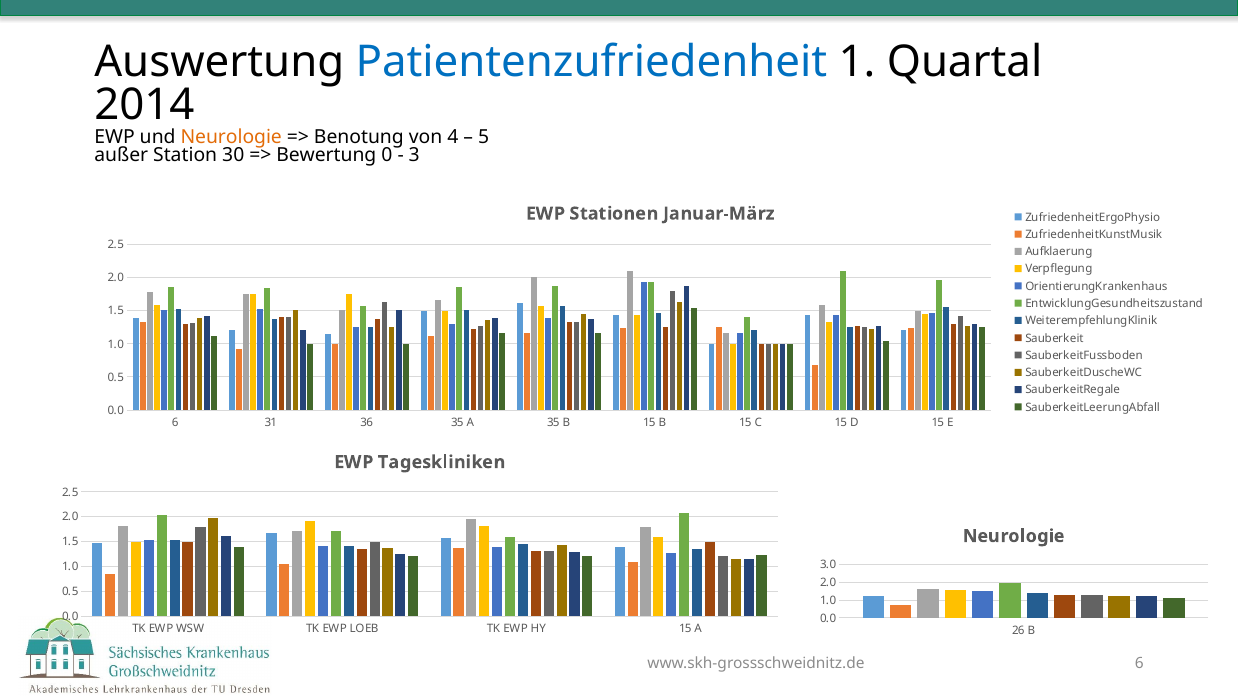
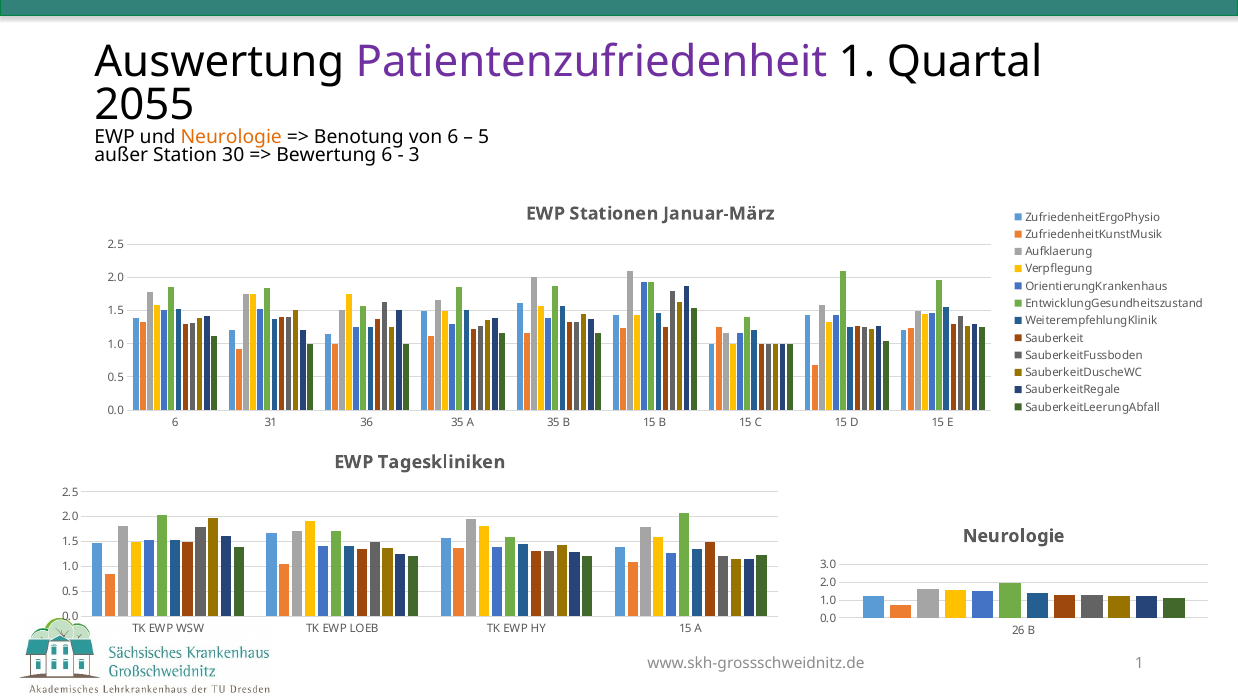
Patientenzufriedenheit colour: blue -> purple
2014: 2014 -> 2055
von 4: 4 -> 6
Bewertung 0: 0 -> 6
www.skh-grossschweidnitz.de 6: 6 -> 1
